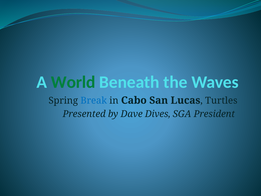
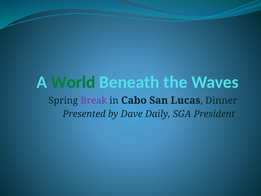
Break colour: blue -> purple
Turtles: Turtles -> Dinner
Dives: Dives -> Daily
